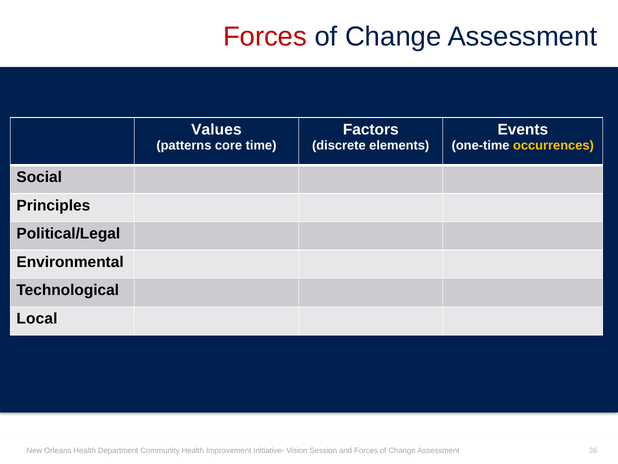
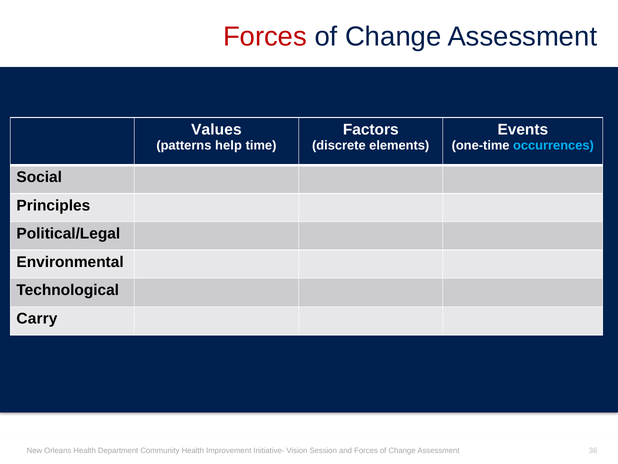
core: core -> help
occurrences colour: yellow -> light blue
Local: Local -> Carry
